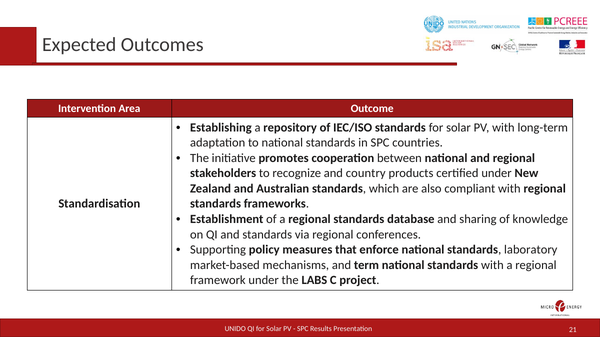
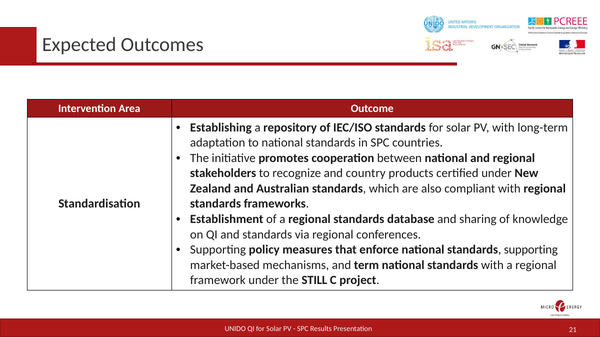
standards laboratory: laboratory -> supporting
LABS: LABS -> STILL
